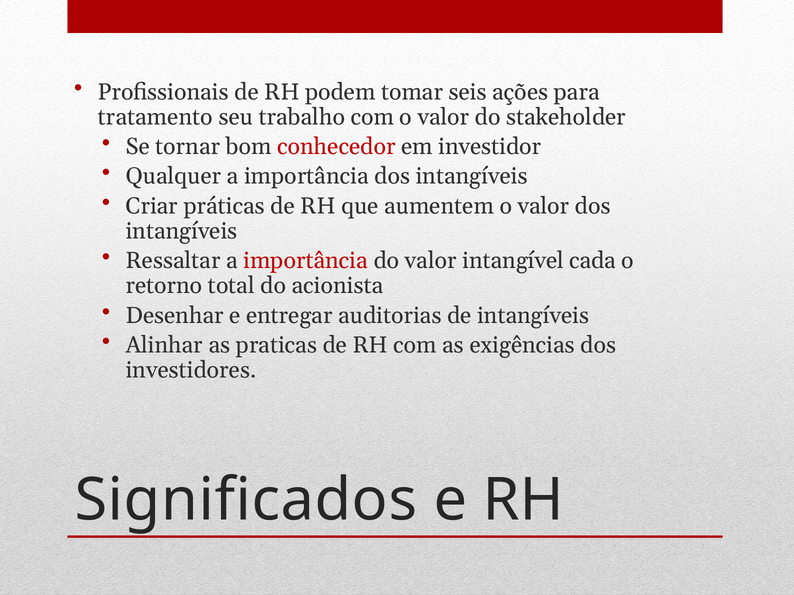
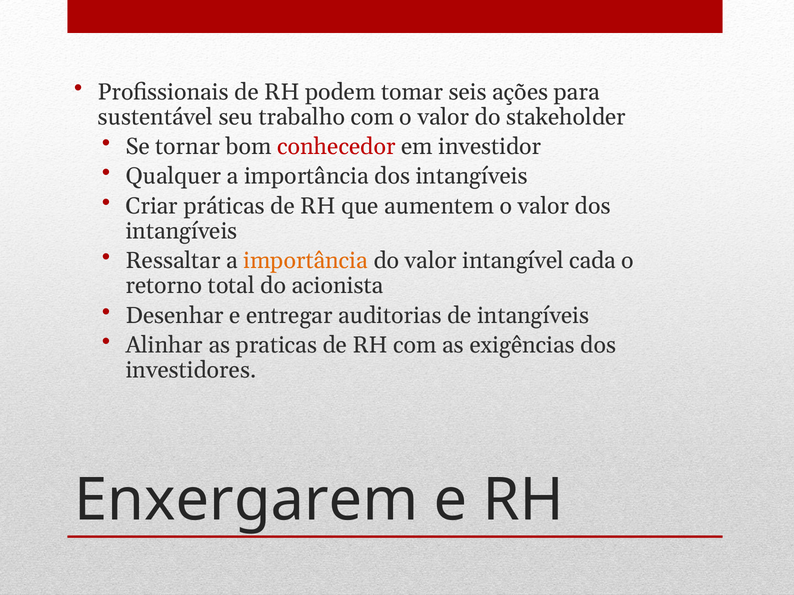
tratamento: tratamento -> sustentável
importância at (306, 261) colour: red -> orange
Significados: Significados -> Enxergarem
